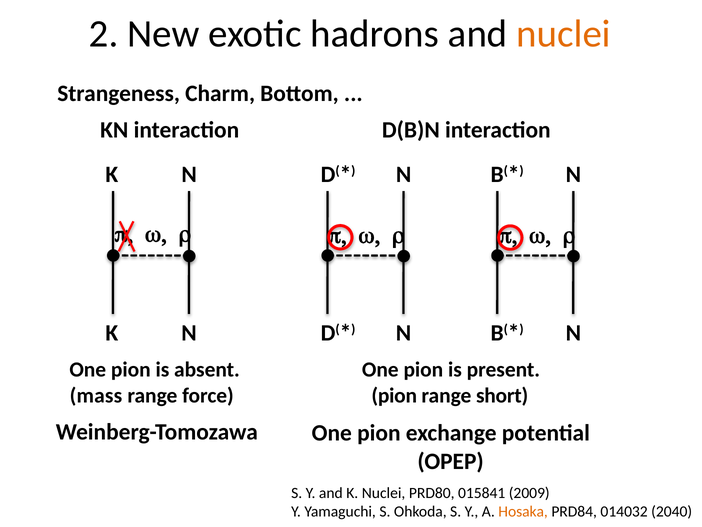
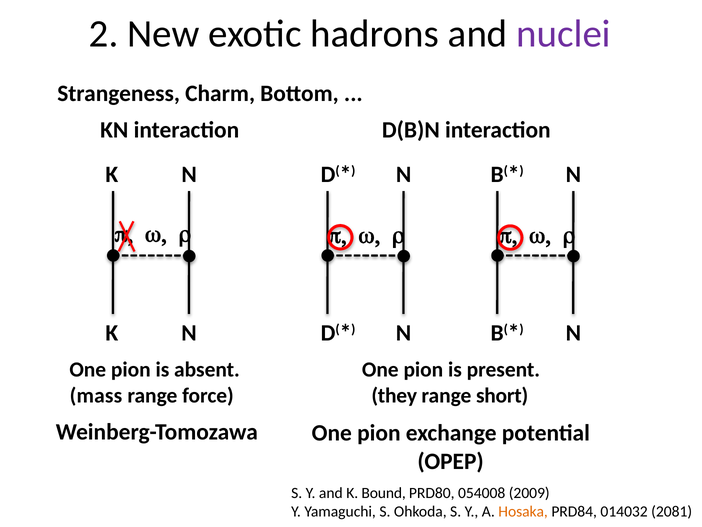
nuclei at (564, 34) colour: orange -> purple
pion at (394, 395): pion -> they
K Nuclei: Nuclei -> Bound
015841: 015841 -> 054008
2040: 2040 -> 2081
